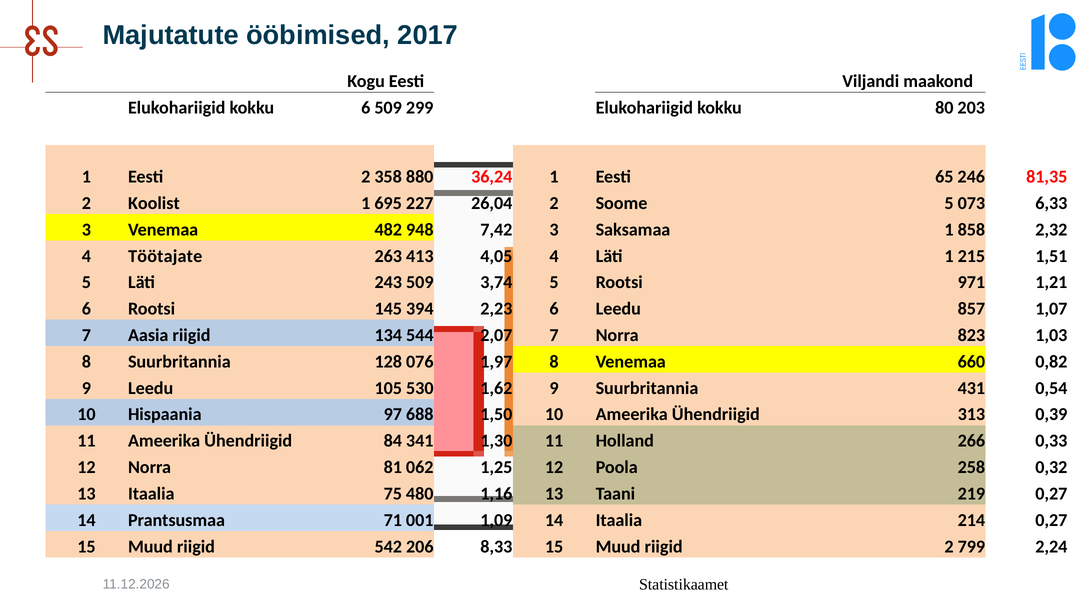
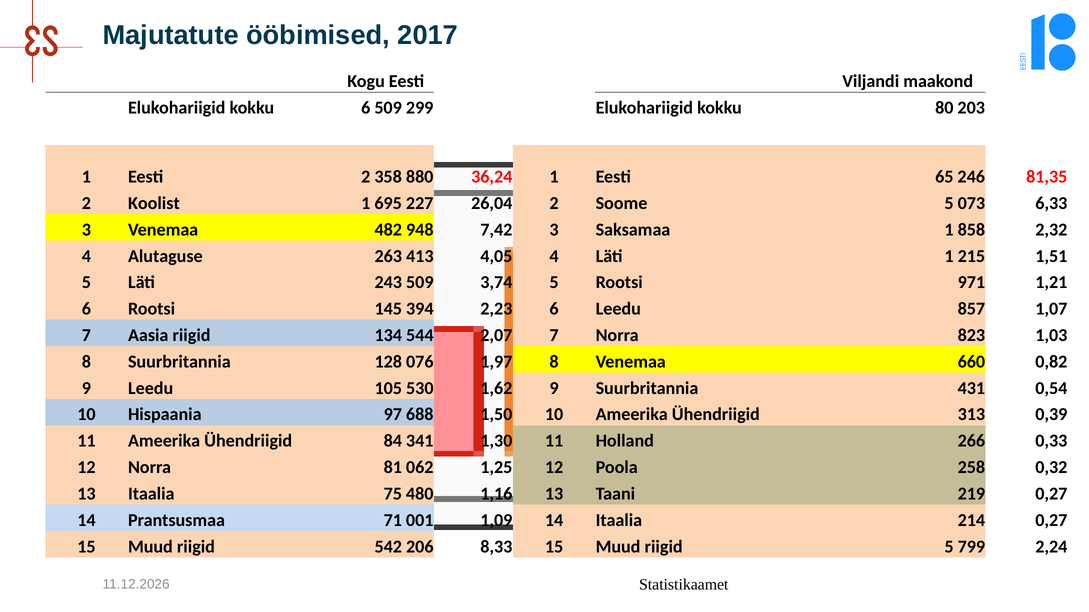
Töötajate: Töötajate -> Alutaguse
riigid 2: 2 -> 5
